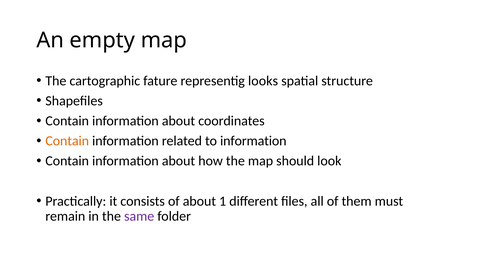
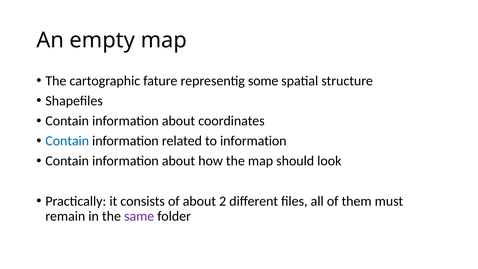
looks: looks -> some
Contain at (67, 141) colour: orange -> blue
1: 1 -> 2
